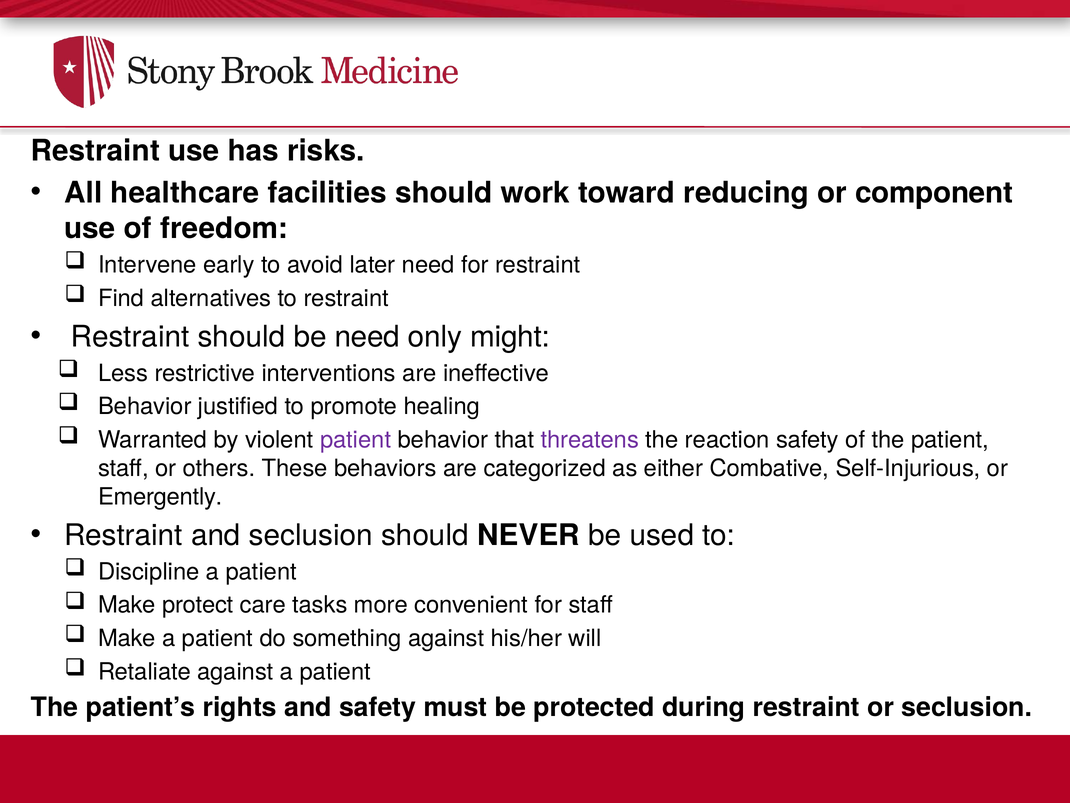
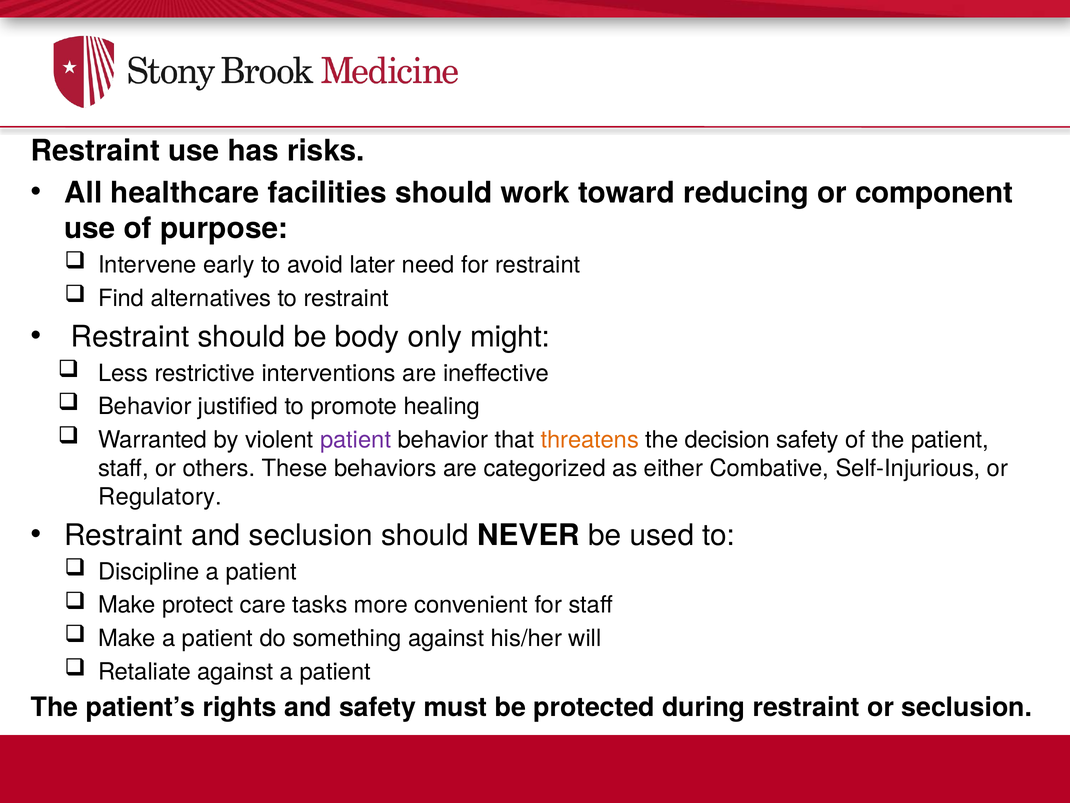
freedom: freedom -> purpose
be need: need -> body
threatens colour: purple -> orange
reaction: reaction -> decision
Emergently: Emergently -> Regulatory
